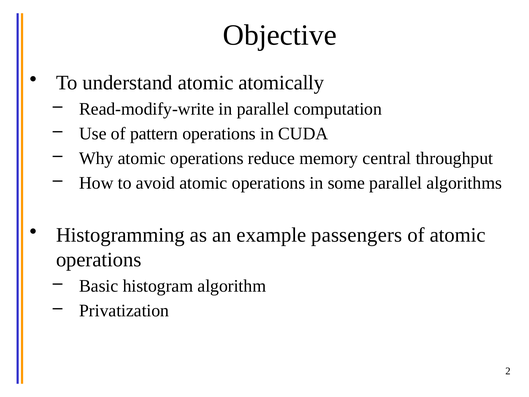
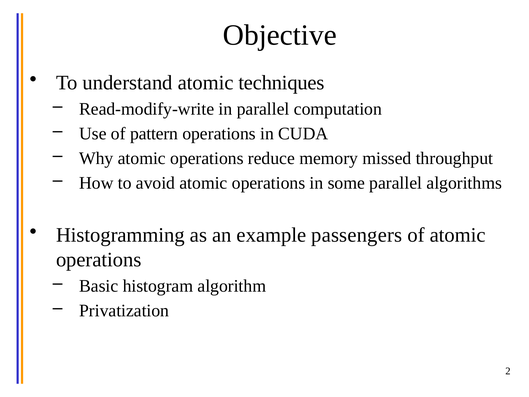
atomically: atomically -> techniques
central: central -> missed
